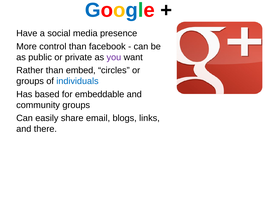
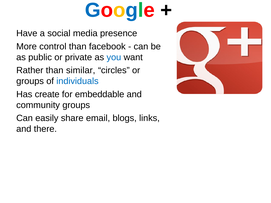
you colour: purple -> blue
embed: embed -> similar
based: based -> create
